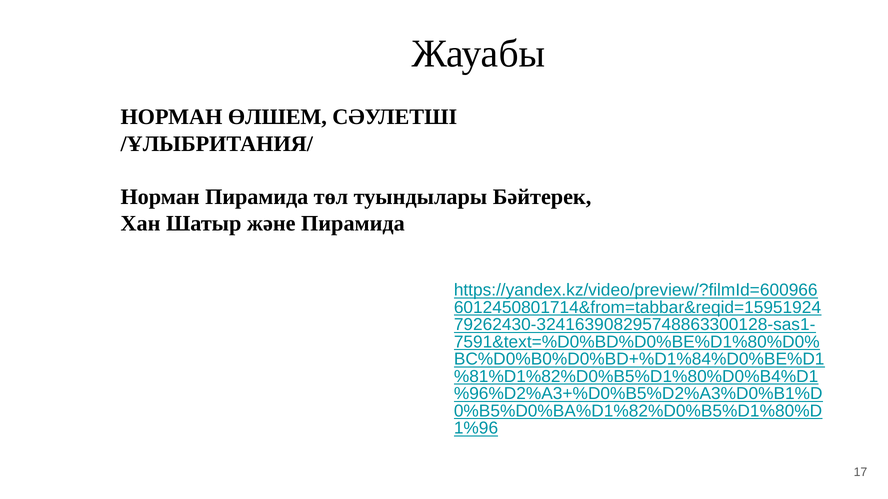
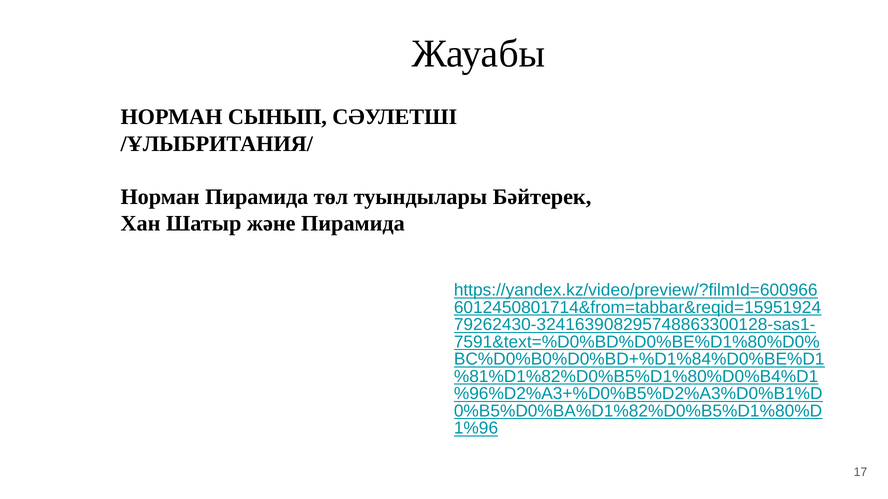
ӨЛШЕМ: ӨЛШЕМ -> СЫНЫП
